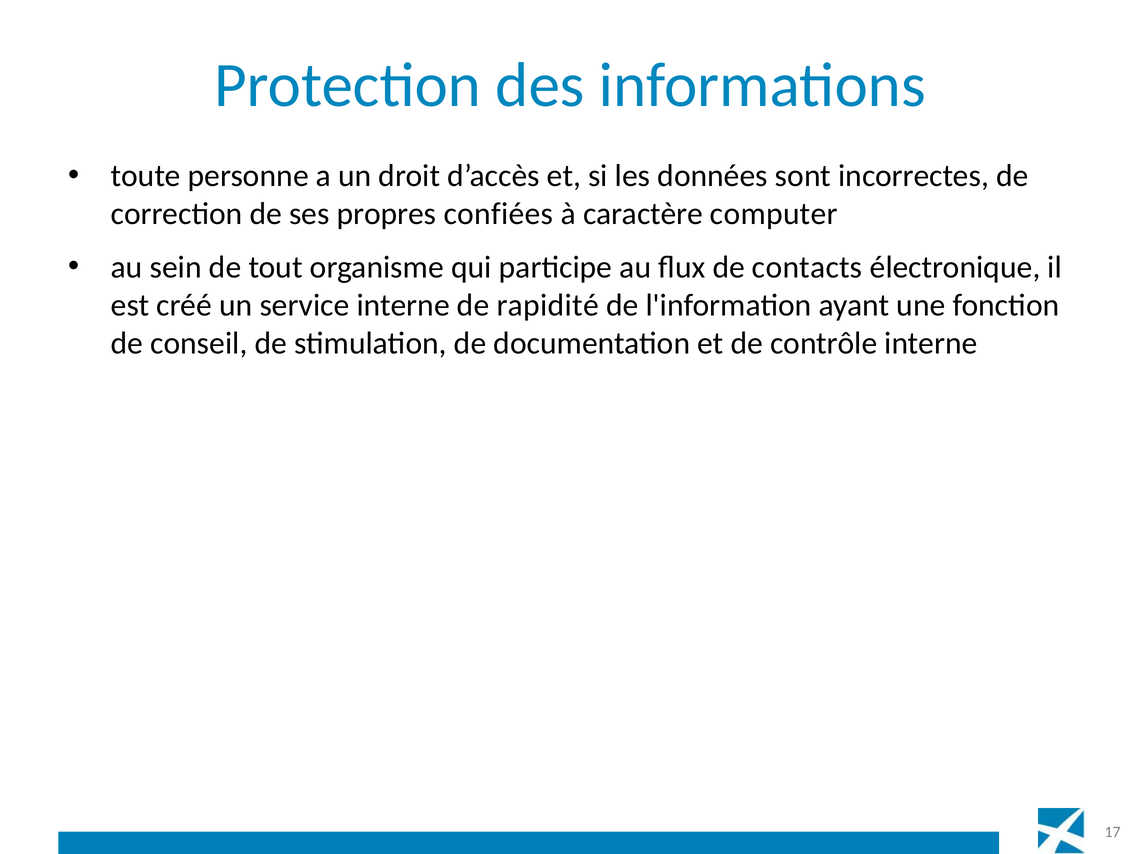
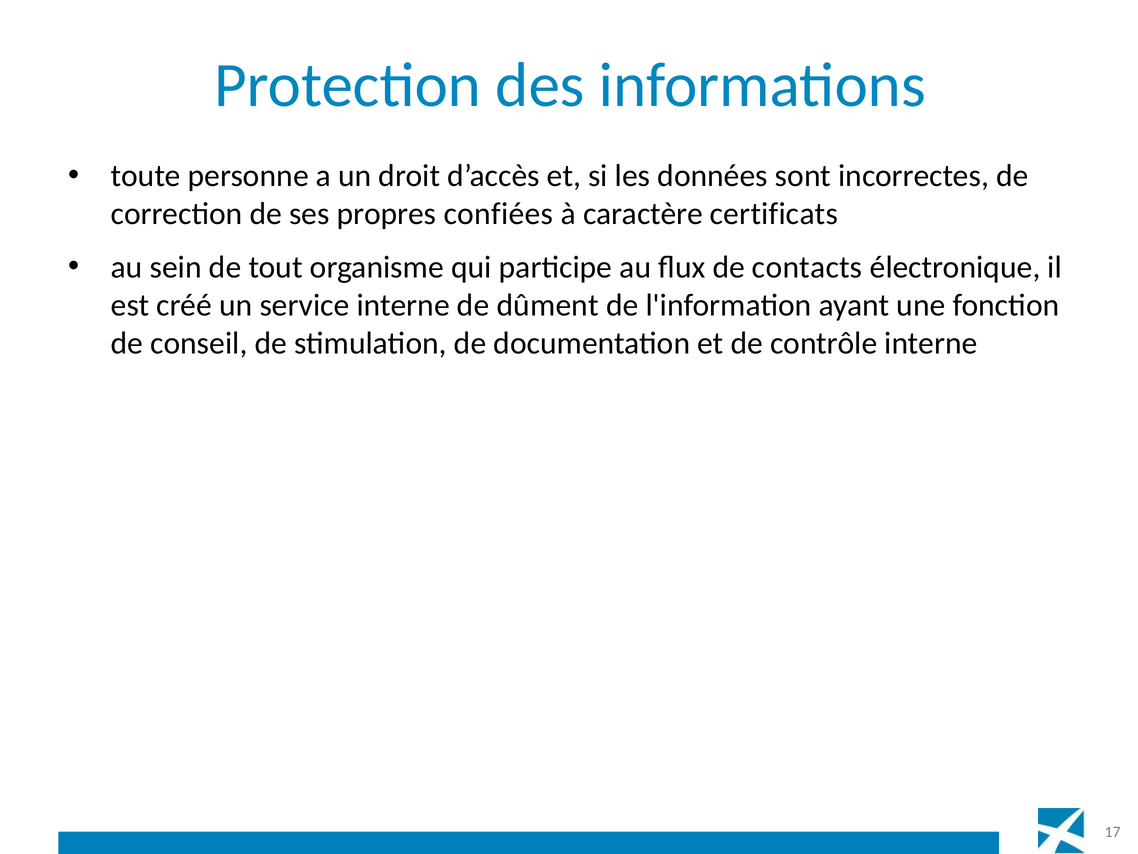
computer: computer -> certificats
rapidité: rapidité -> dûment
